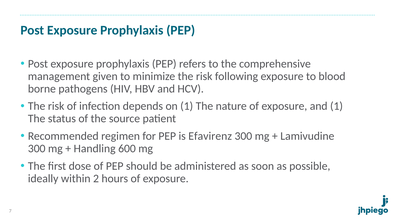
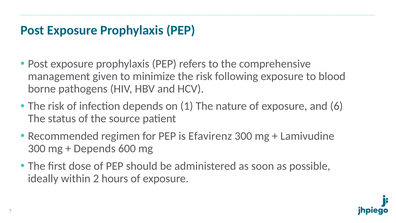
and 1: 1 -> 6
Handling at (95, 148): Handling -> Depends
